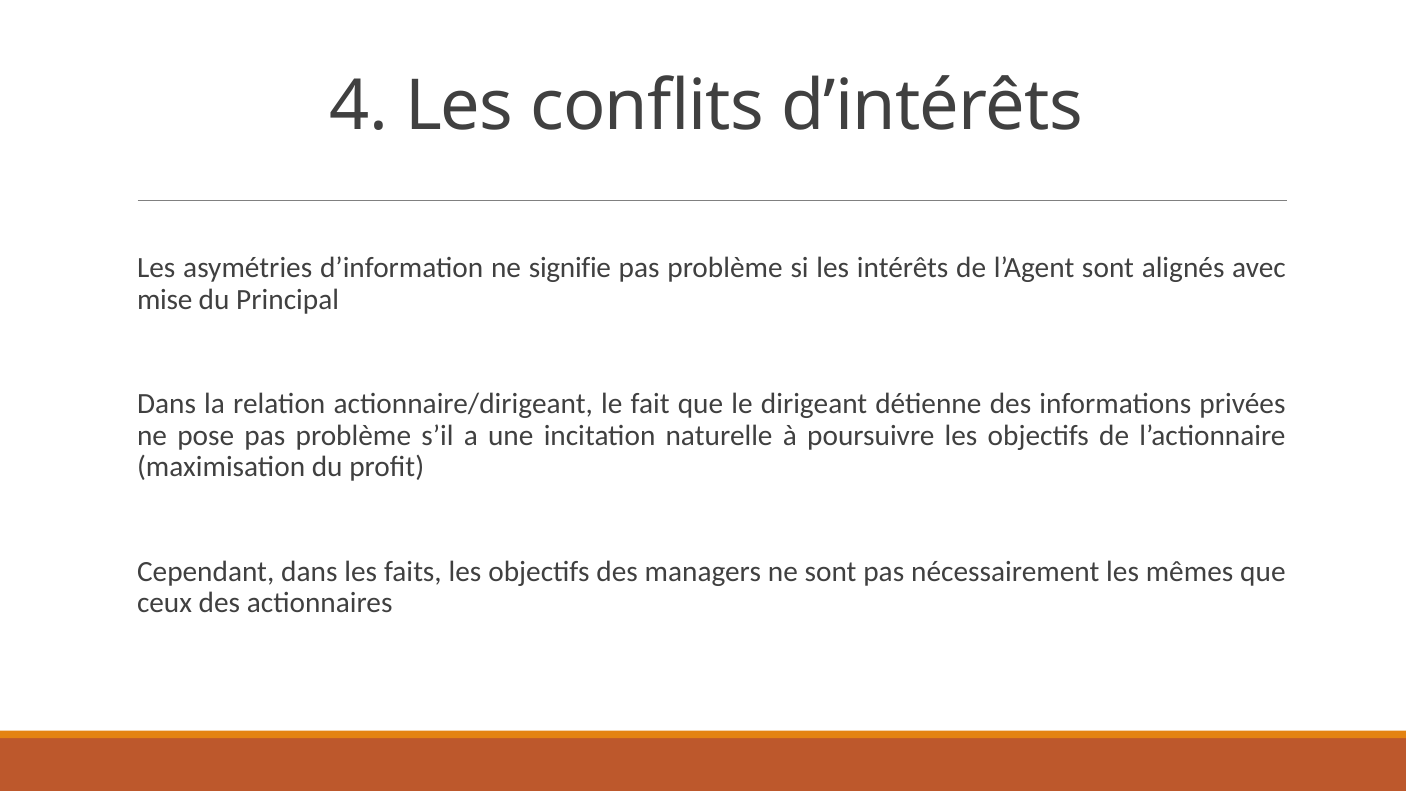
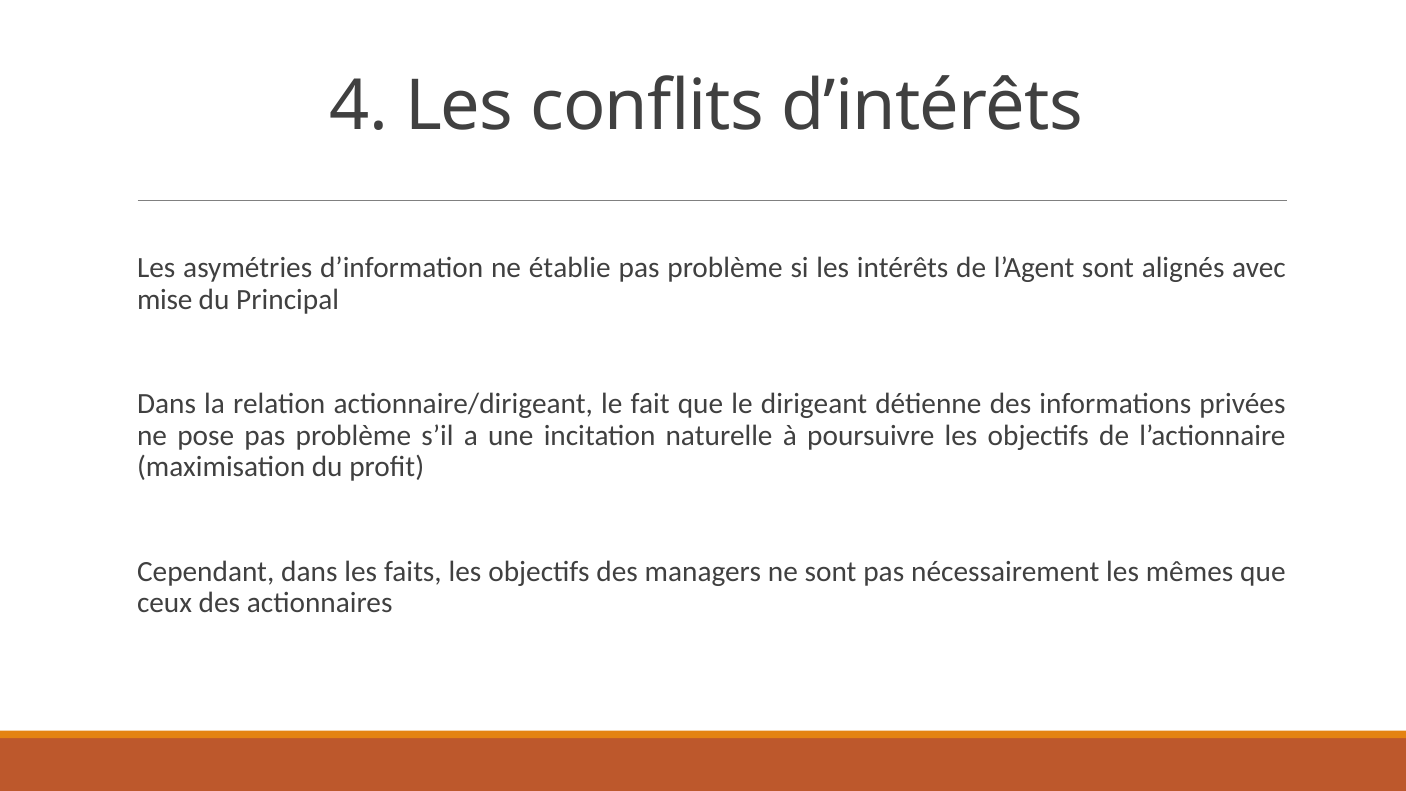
signifie: signifie -> établie
